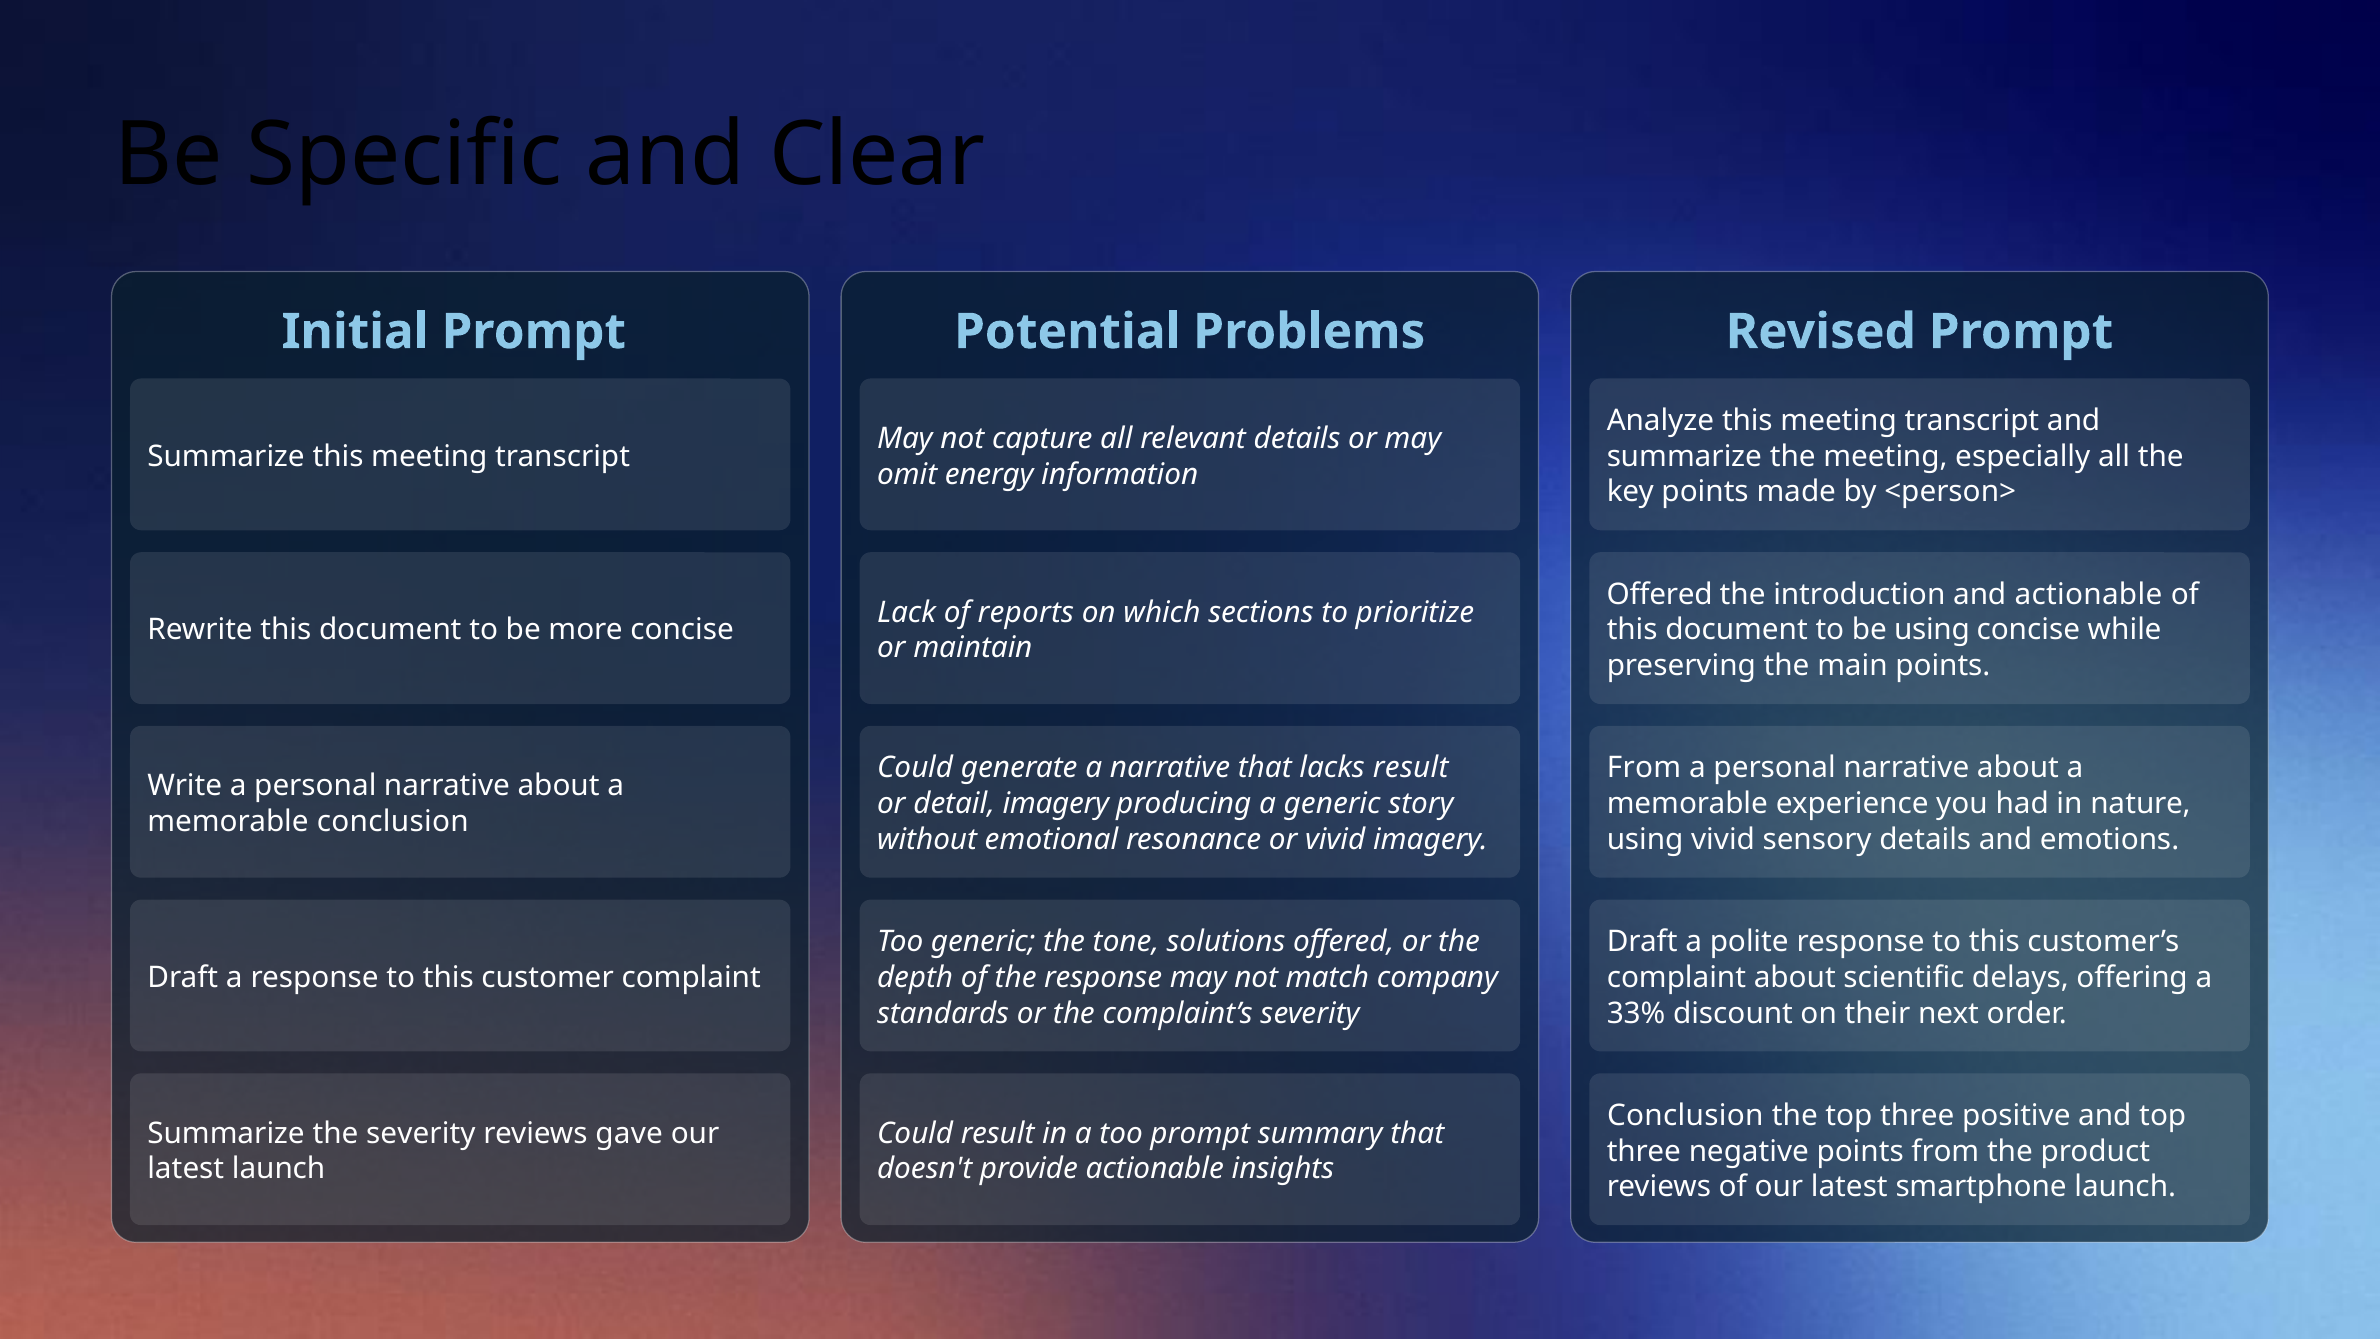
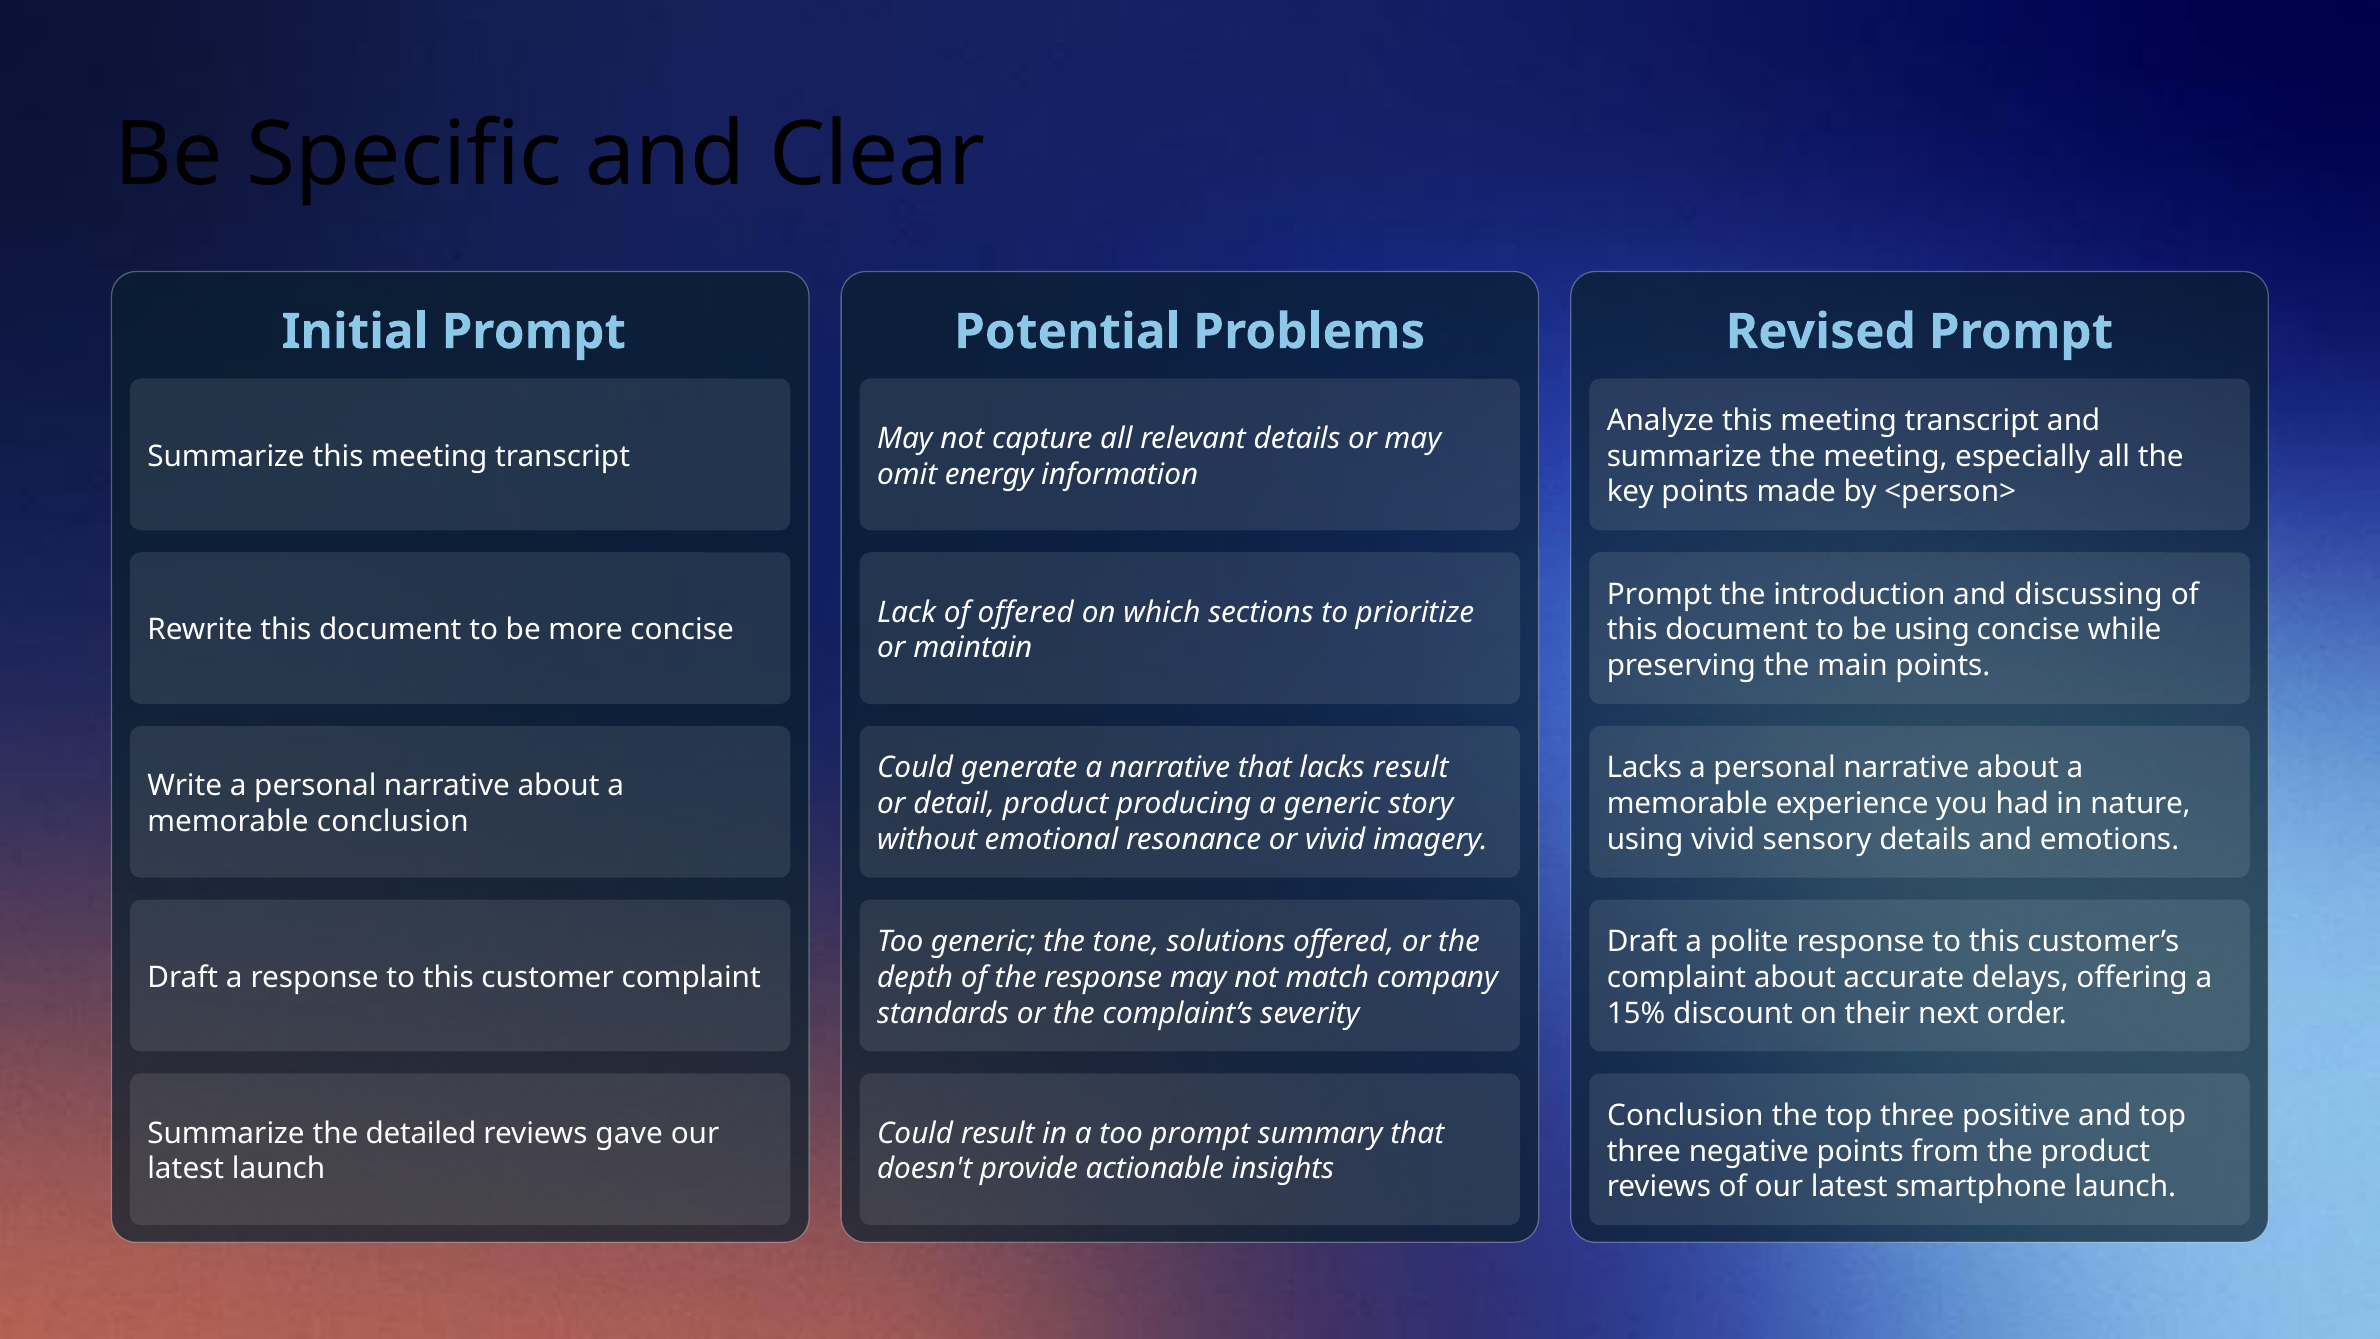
Offered at (1660, 594): Offered -> Prompt
and actionable: actionable -> discussing
of reports: reports -> offered
From at (1644, 768): From -> Lacks
detail imagery: imagery -> product
scientific: scientific -> accurate
33%: 33% -> 15%
the severity: severity -> detailed
